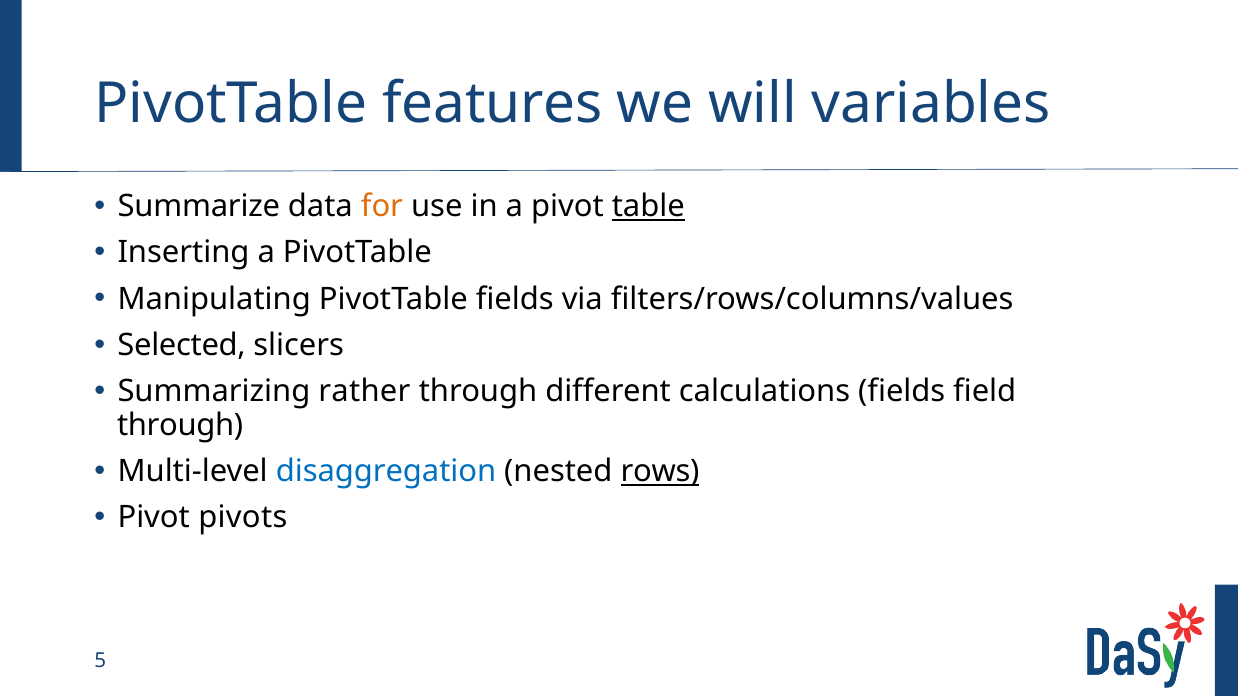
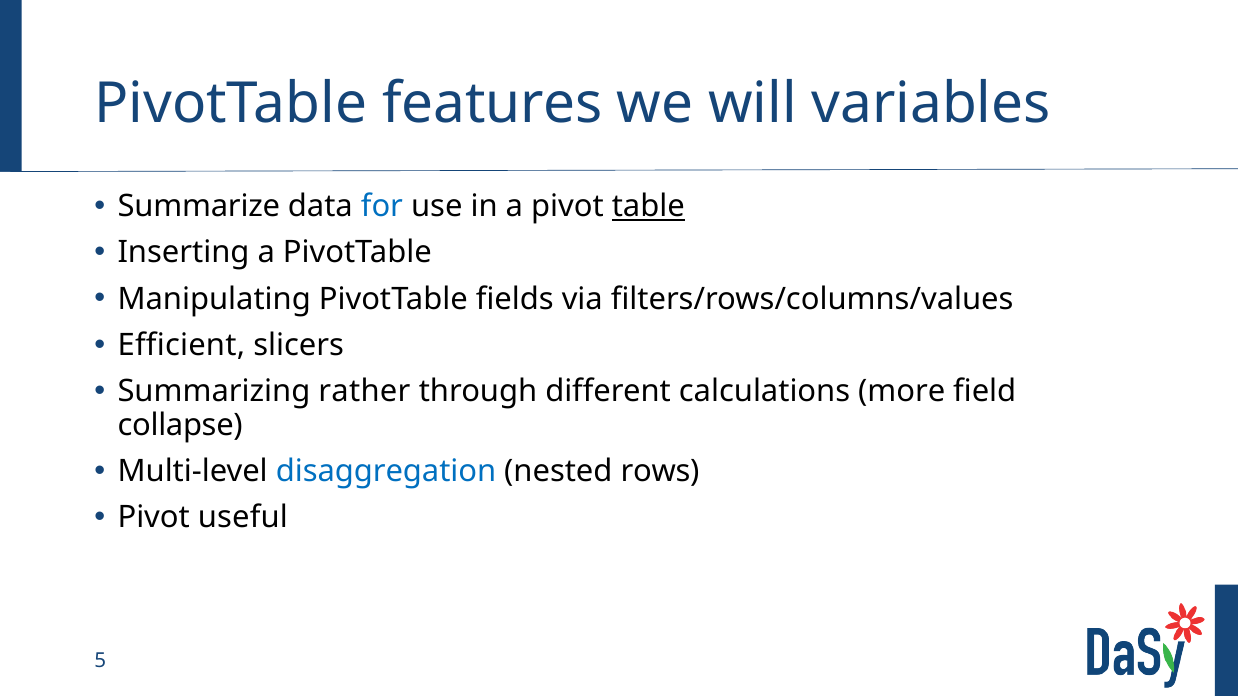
for colour: orange -> blue
Selected: Selected -> Efficient
calculations fields: fields -> more
through at (180, 425): through -> collapse
rows underline: present -> none
pivots: pivots -> useful
